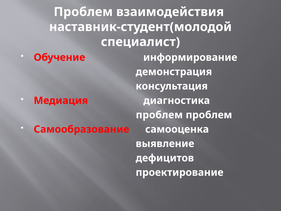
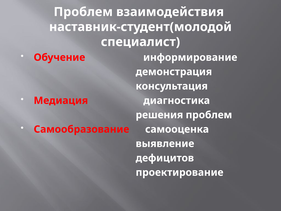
проблем at (159, 115): проблем -> решения
